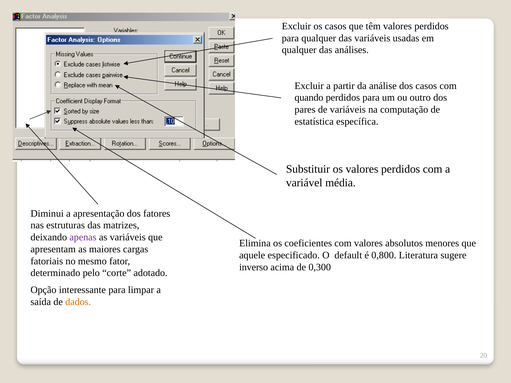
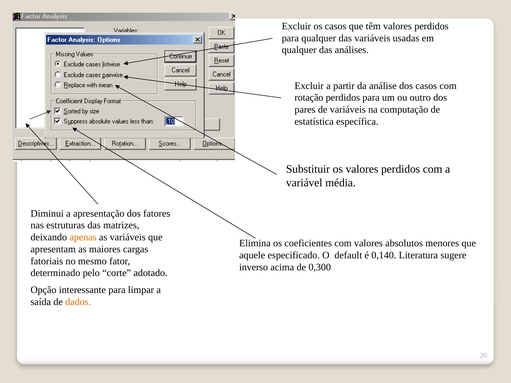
quando: quando -> rotação
apenas colour: purple -> orange
0,800: 0,800 -> 0,140
